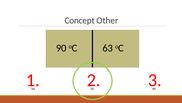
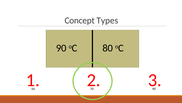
Other: Other -> Types
63: 63 -> 80
